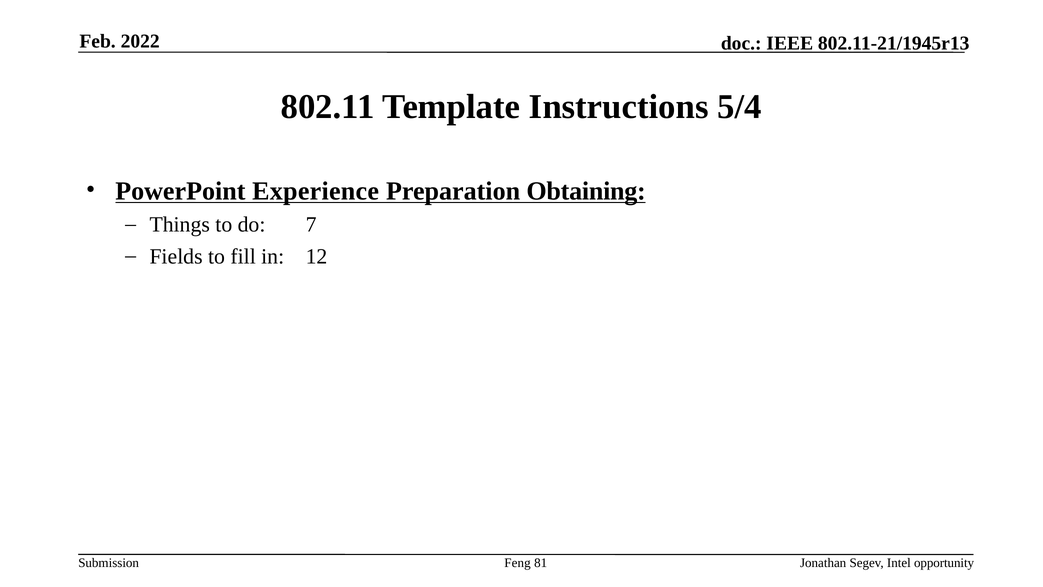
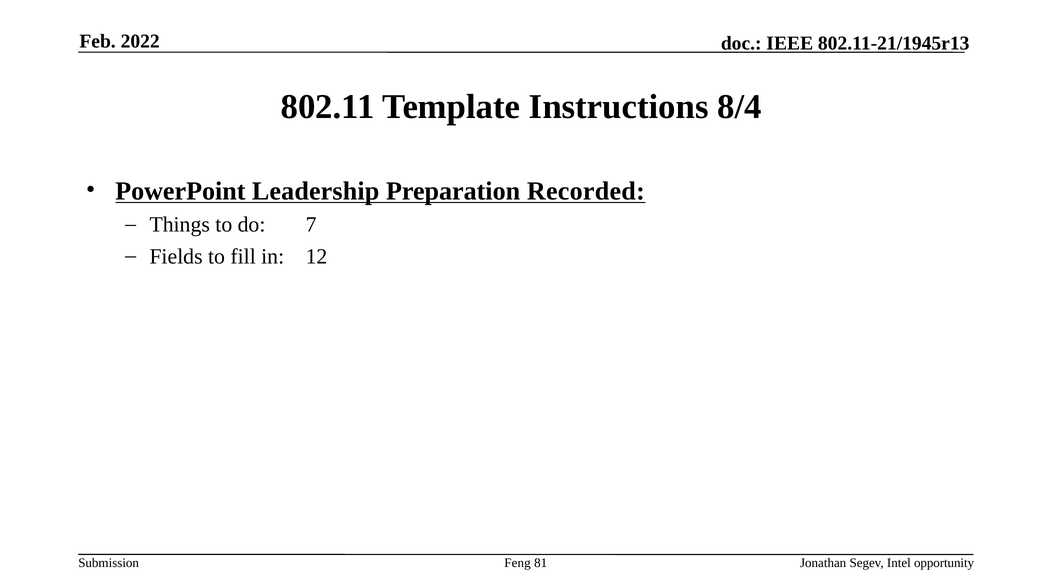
5/4: 5/4 -> 8/4
Experience: Experience -> Leadership
Obtaining: Obtaining -> Recorded
